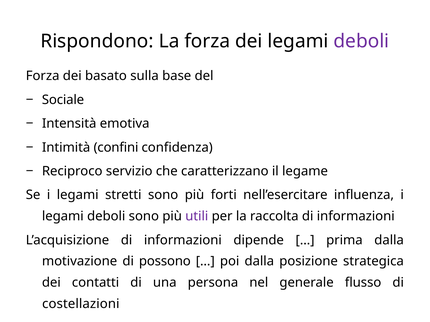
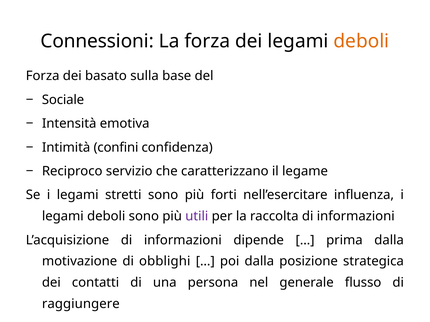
Rispondono: Rispondono -> Connessioni
deboli at (361, 41) colour: purple -> orange
possono: possono -> obblighi
costellazioni: costellazioni -> raggiungere
